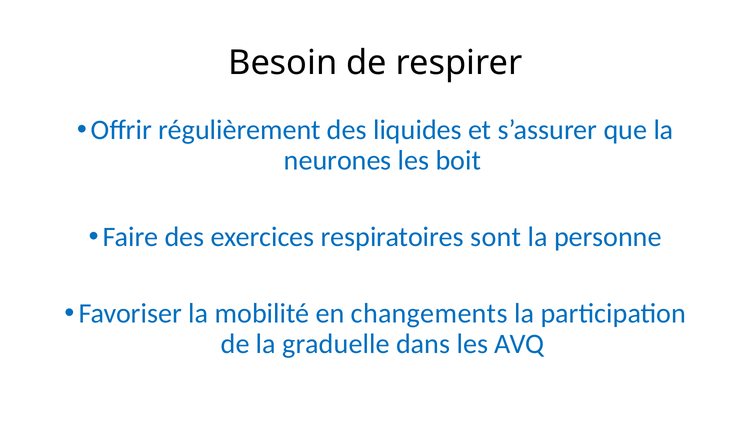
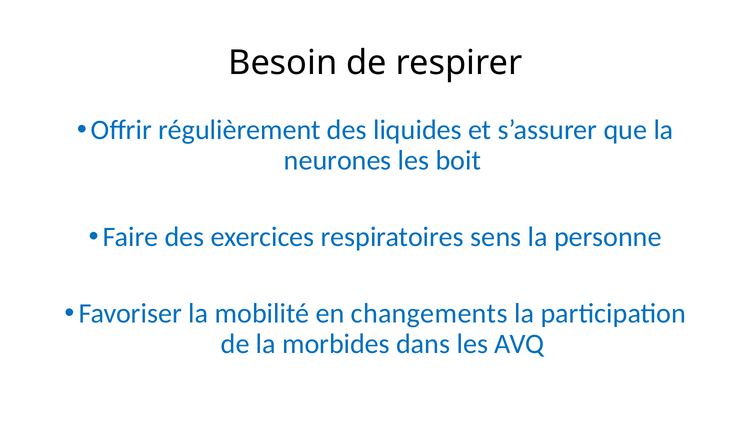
sont: sont -> sens
graduelle: graduelle -> morbides
